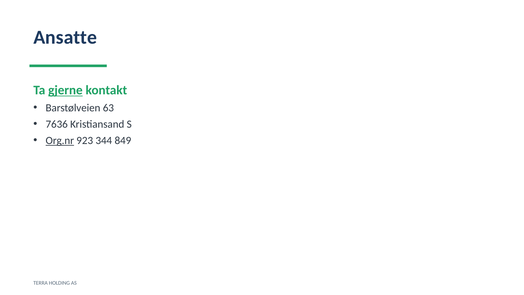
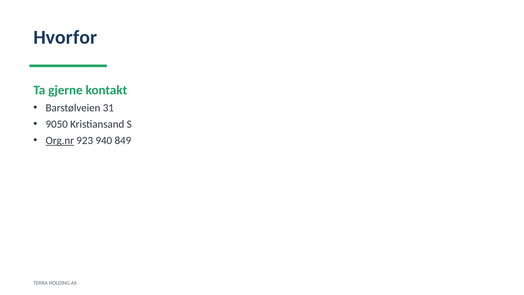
Ansatte: Ansatte -> Hvorfor
gjerne underline: present -> none
63: 63 -> 31
7636: 7636 -> 9050
344: 344 -> 940
